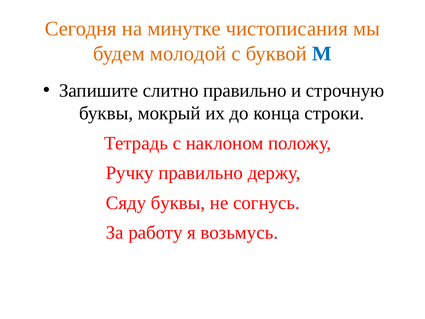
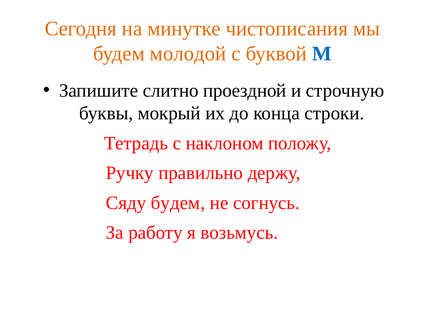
слитно правильно: правильно -> проездной
Сяду буквы: буквы -> будем
